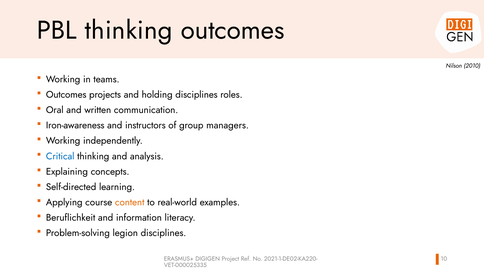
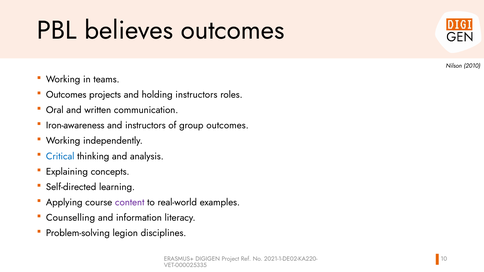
PBL thinking: thinking -> believes
holding disciplines: disciplines -> instructors
group managers: managers -> outcomes
content colour: orange -> purple
Beruflichkeit: Beruflichkeit -> Counselling
